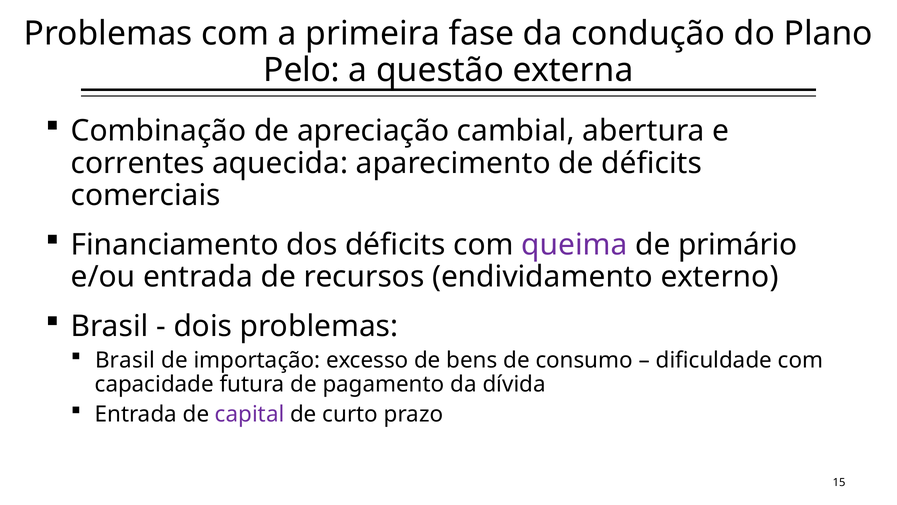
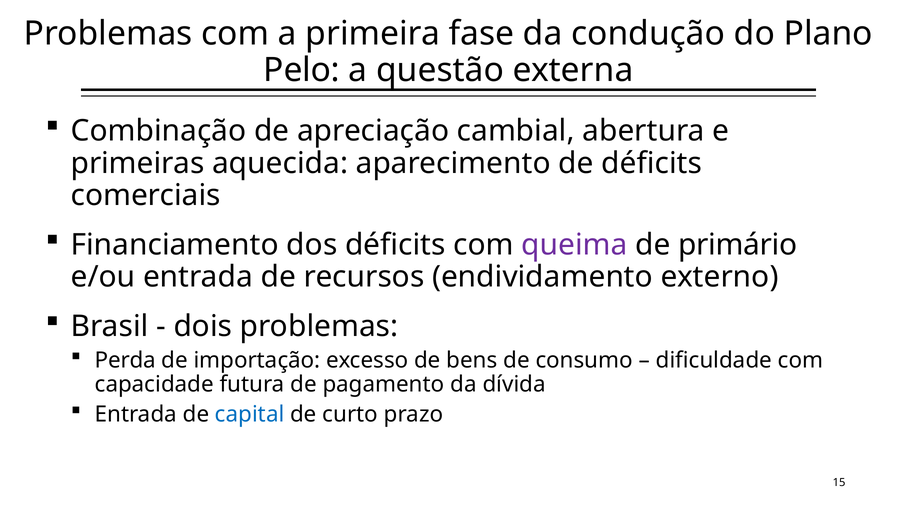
correntes: correntes -> primeiras
Brasil at (125, 360): Brasil -> Perda
capital colour: purple -> blue
